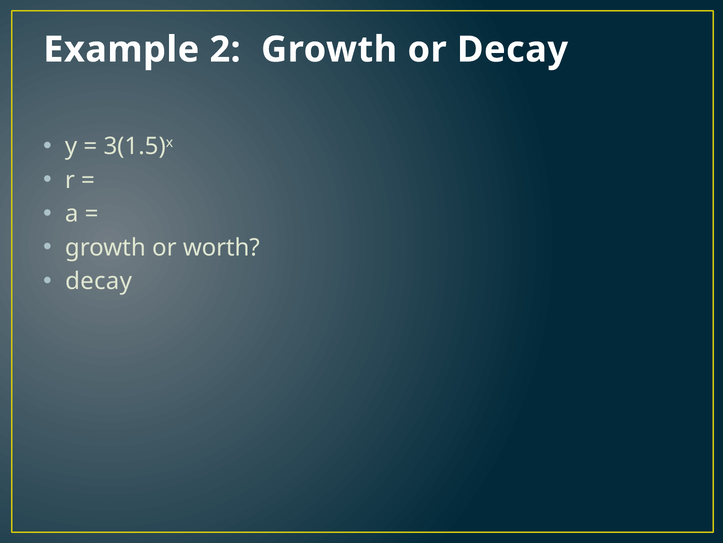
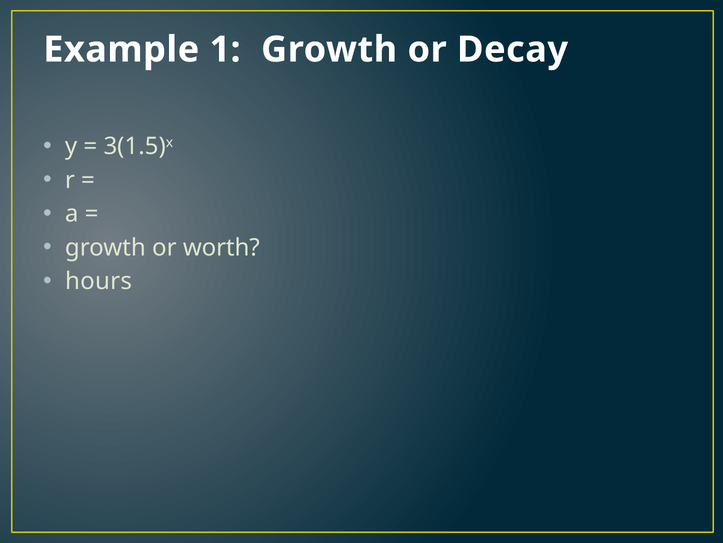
2: 2 -> 1
decay at (99, 281): decay -> hours
